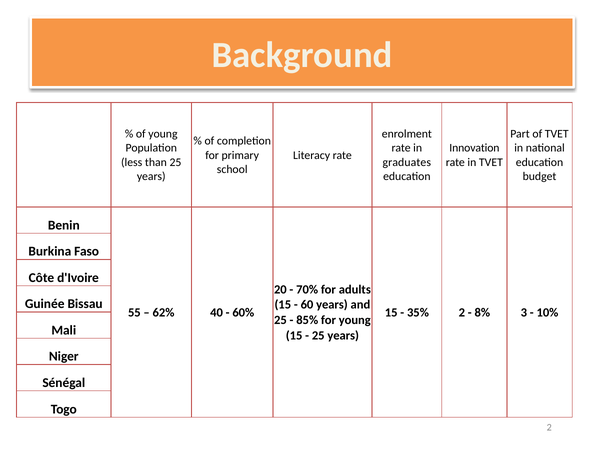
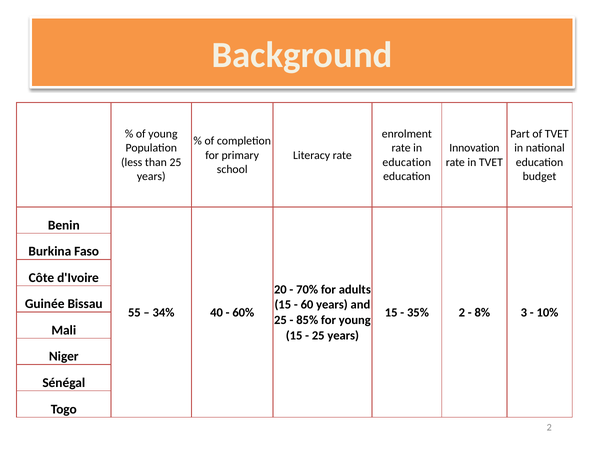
graduates at (407, 162): graduates -> education
62%: 62% -> 34%
